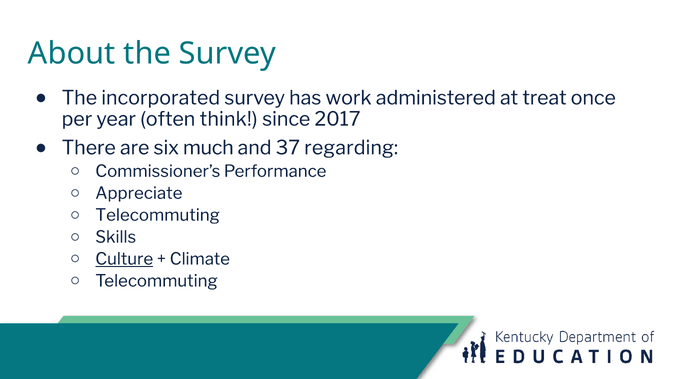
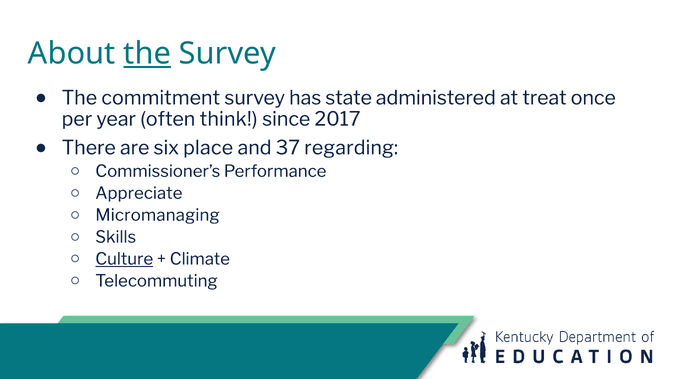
the at (147, 54) underline: none -> present
incorporated: incorporated -> commitment
work: work -> state
much: much -> place
Telecommuting at (158, 215): Telecommuting -> Micromanaging
